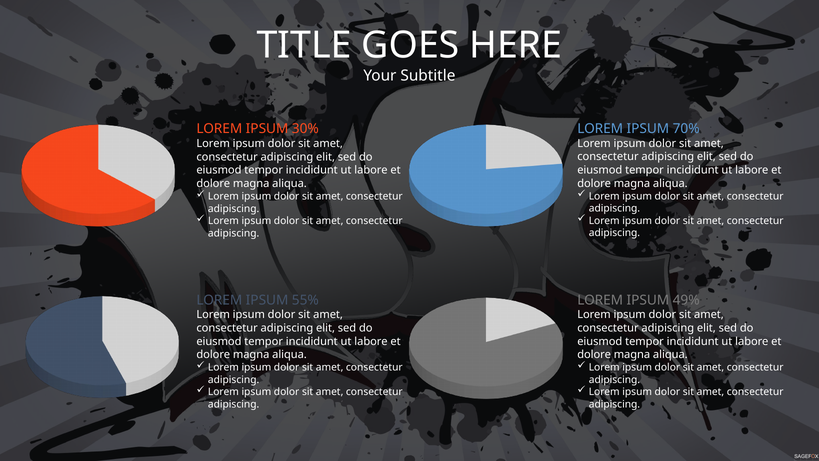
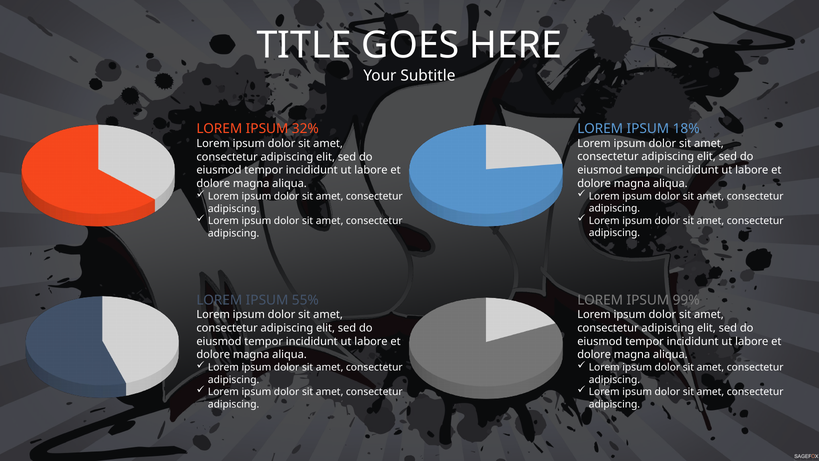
70%: 70% -> 18%
30%: 30% -> 32%
49%: 49% -> 99%
